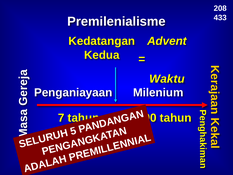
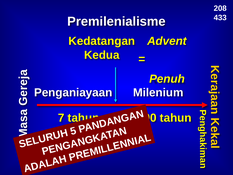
Waktu: Waktu -> Penuh
